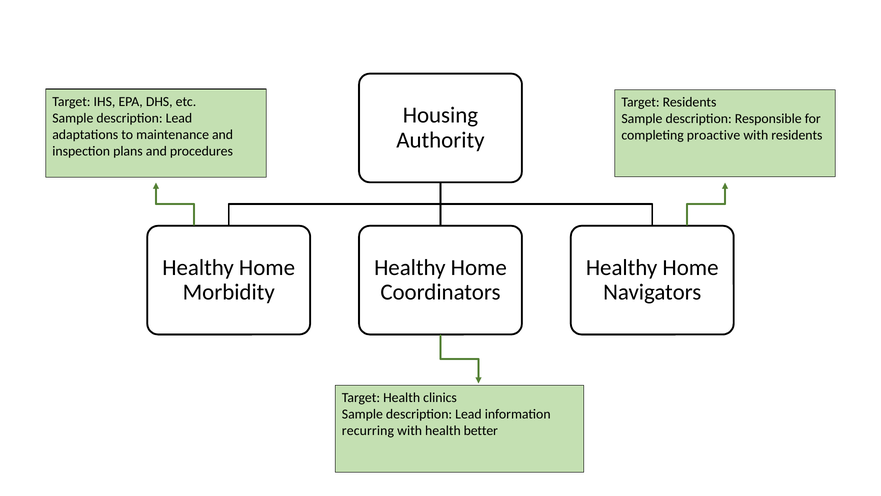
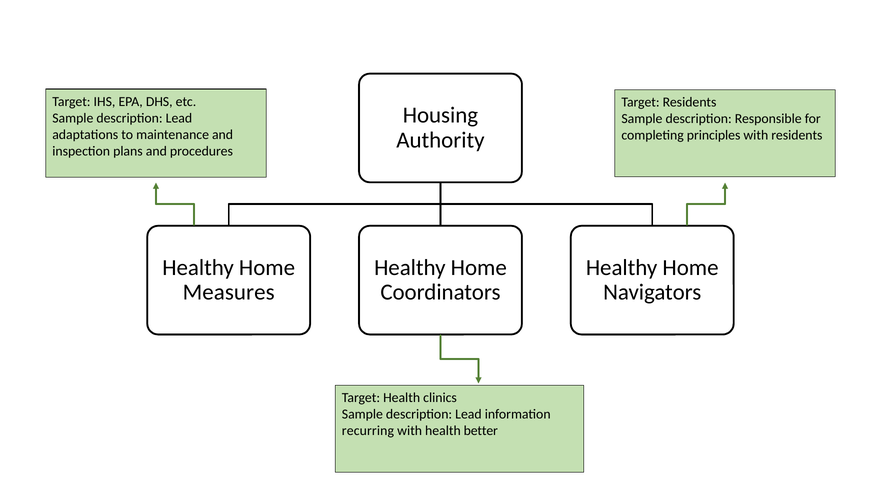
proactive: proactive -> principles
Morbidity: Morbidity -> Measures
